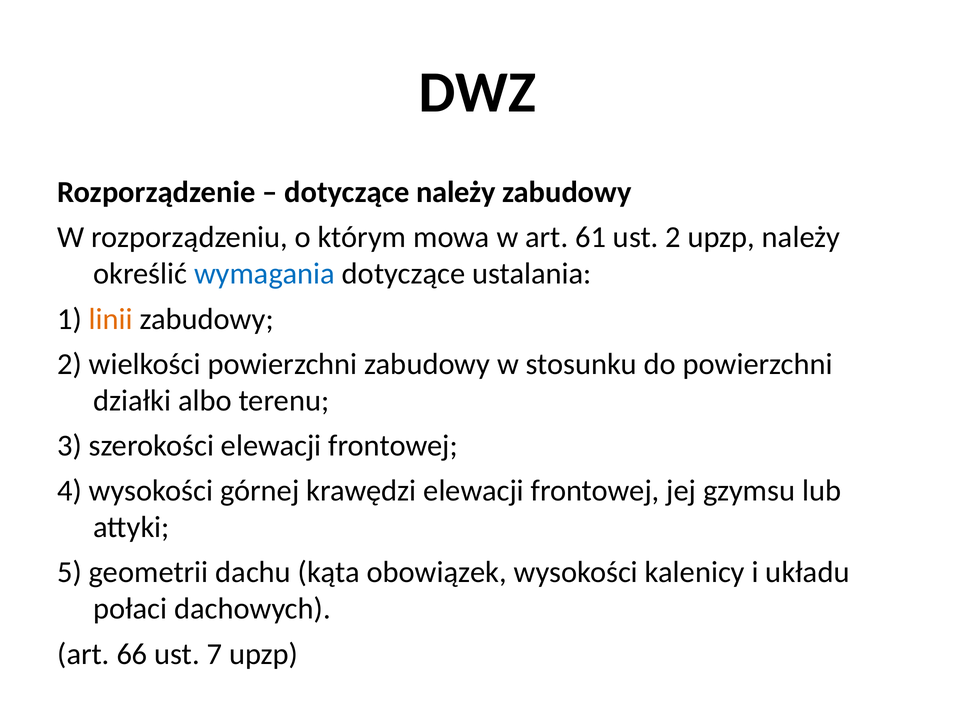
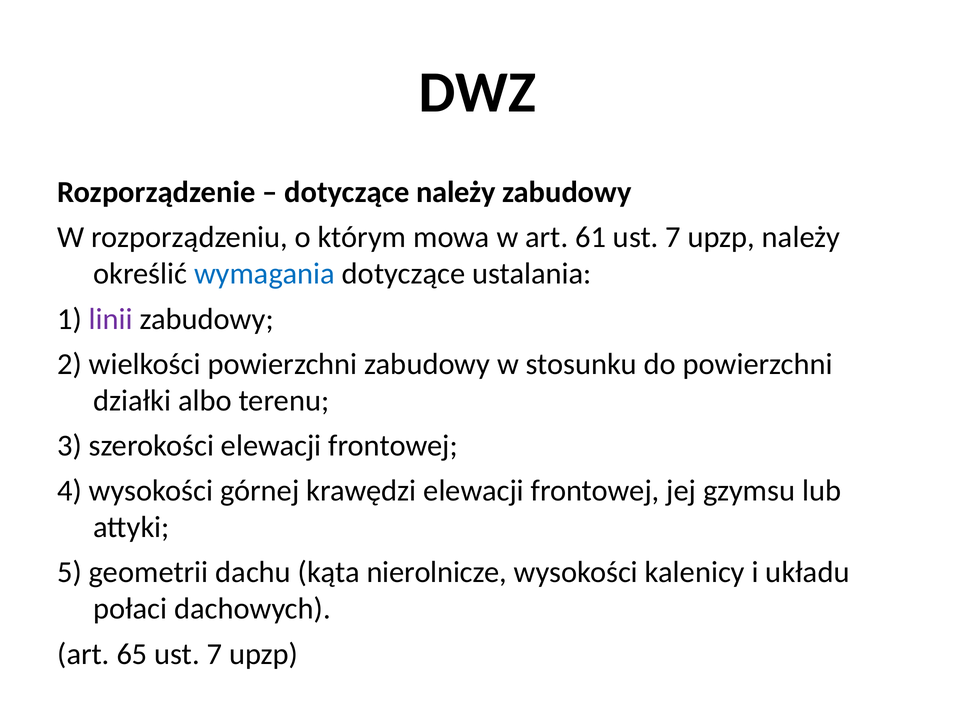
61 ust 2: 2 -> 7
linii colour: orange -> purple
obowiązek: obowiązek -> nierolnicze
66: 66 -> 65
